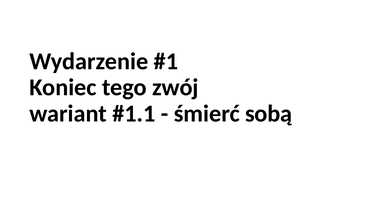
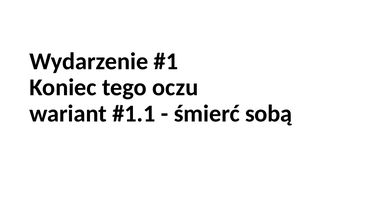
zwój: zwój -> oczu
